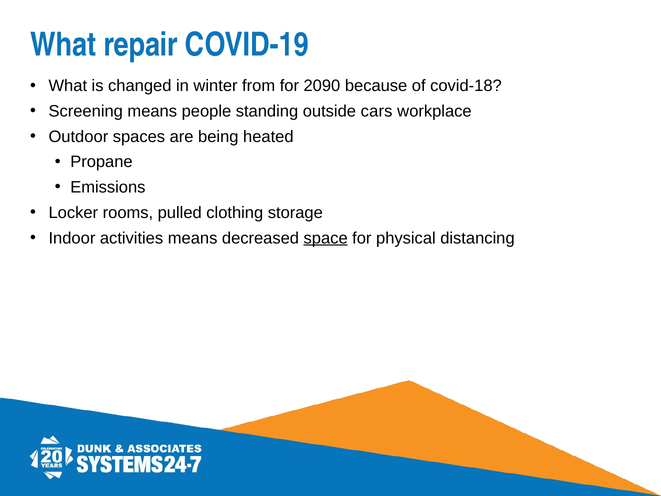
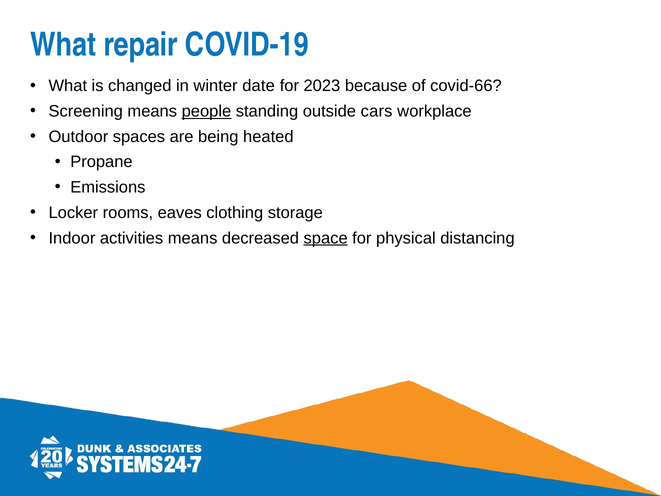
from: from -> date
2090: 2090 -> 2023
covid-18: covid-18 -> covid-66
people underline: none -> present
pulled: pulled -> eaves
